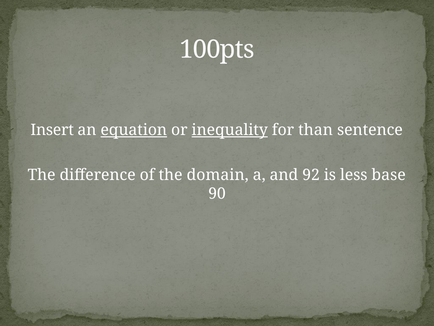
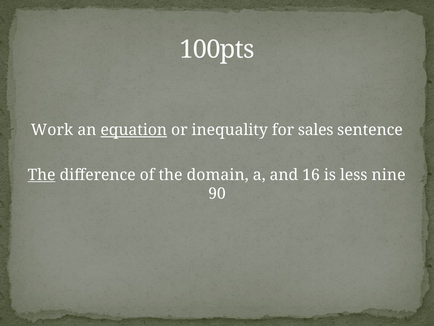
Insert: Insert -> Work
inequality underline: present -> none
than: than -> sales
The at (42, 175) underline: none -> present
92: 92 -> 16
base: base -> nine
